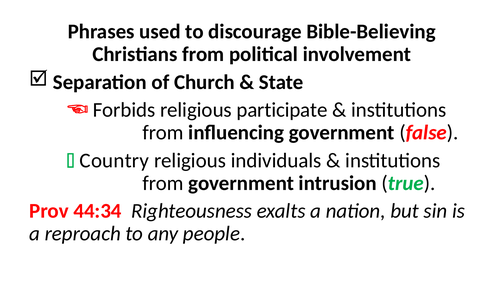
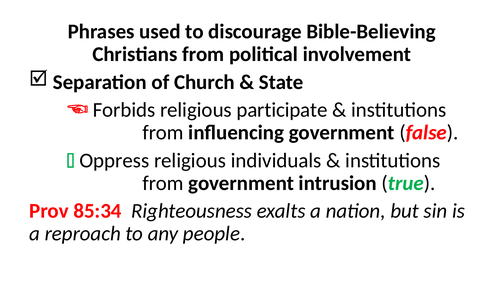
Country: Country -> Oppress
44:34: 44:34 -> 85:34
